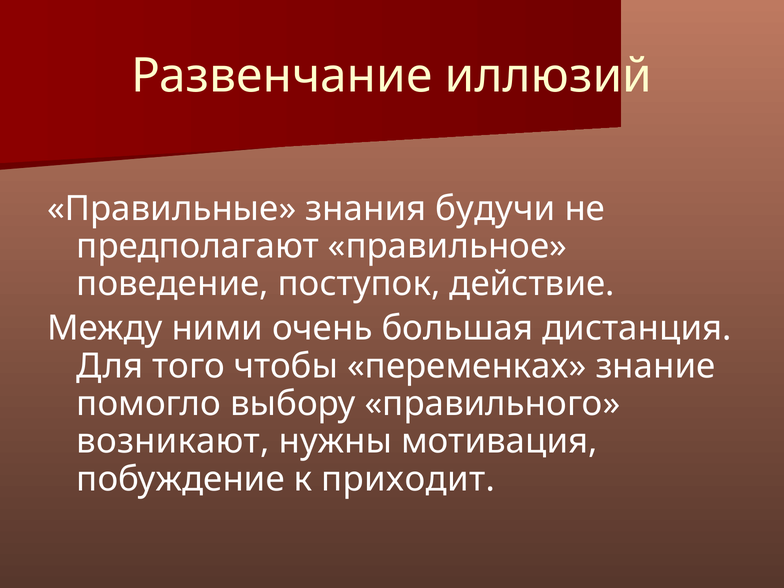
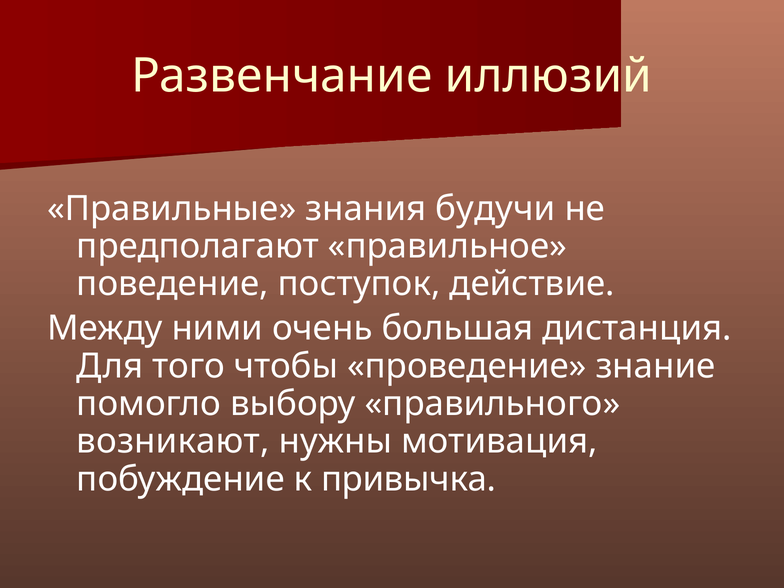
переменках: переменках -> проведение
приходит: приходит -> привычка
